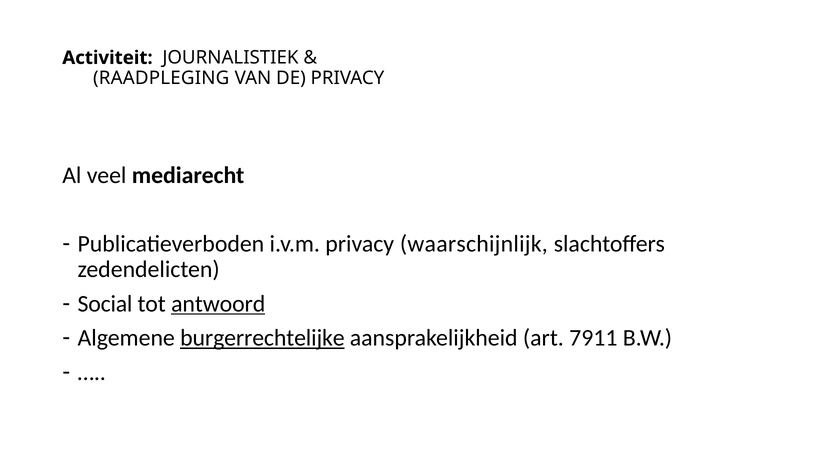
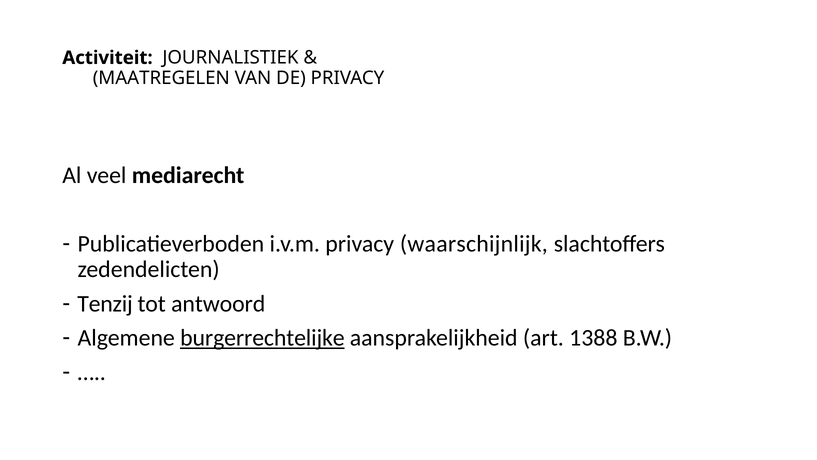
RAADPLEGING: RAADPLEGING -> MAATREGELEN
Social: Social -> Tenzij
antwoord underline: present -> none
7911: 7911 -> 1388
